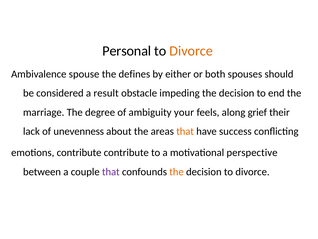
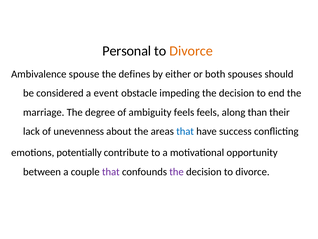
result: result -> event
ambiguity your: your -> feels
grief: grief -> than
that at (185, 131) colour: orange -> blue
emotions contribute: contribute -> potentially
perspective: perspective -> opportunity
the at (177, 171) colour: orange -> purple
